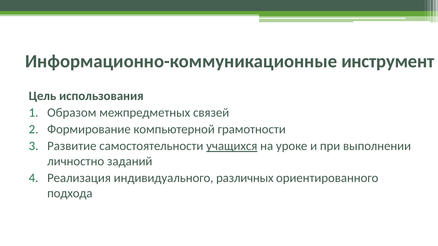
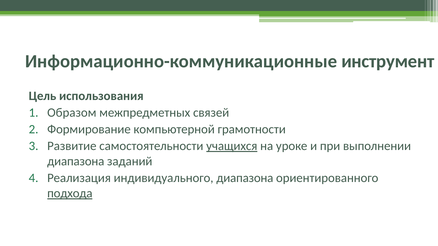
личностно at (76, 162): личностно -> диапазона
индивидуального различных: различных -> диапазона
подхода underline: none -> present
